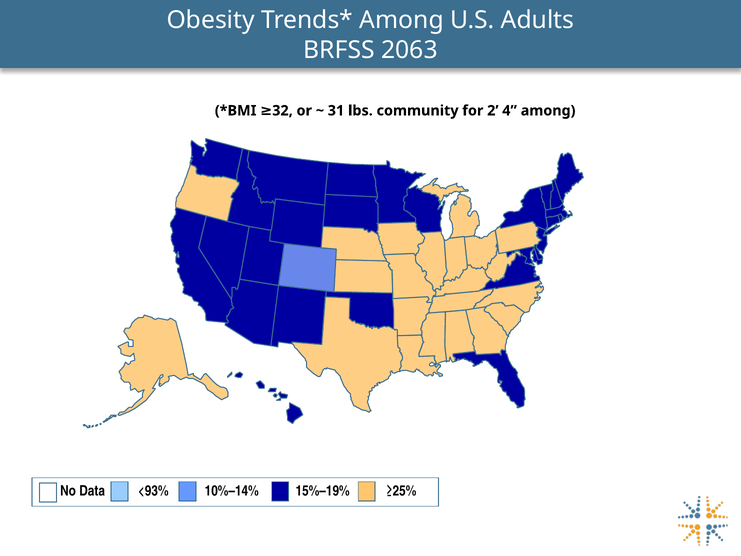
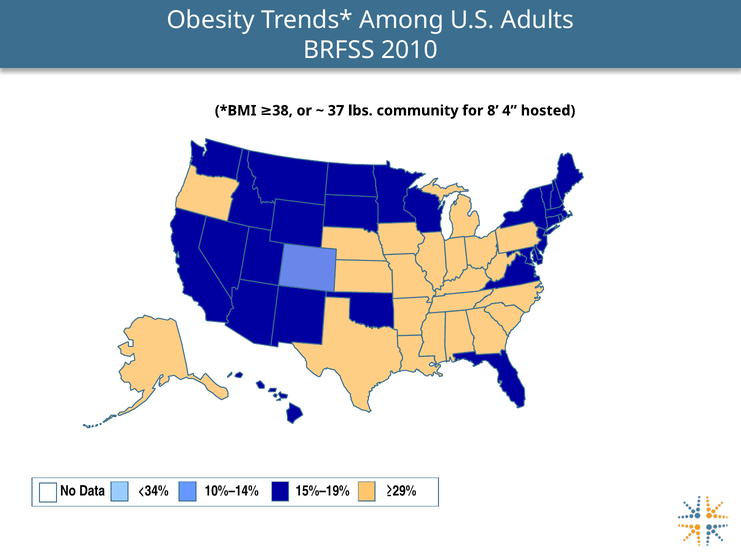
2063: 2063 -> 2010
32: 32 -> 38
31: 31 -> 37
2: 2 -> 8
4 among: among -> hosted
<93%: <93% -> <34%
≥25%: ≥25% -> ≥29%
